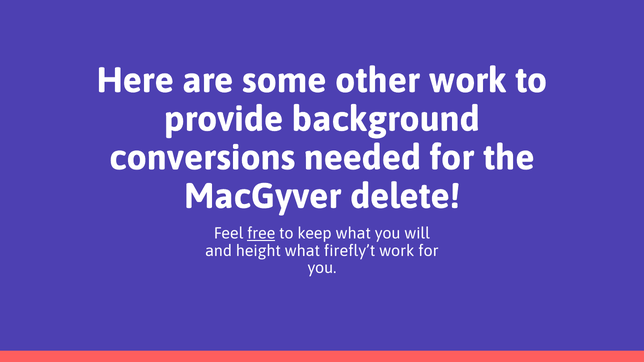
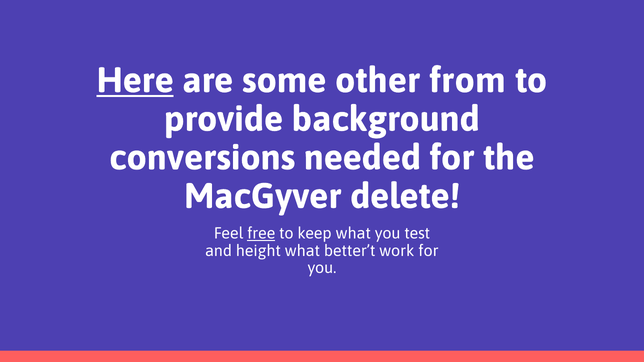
Here underline: none -> present
other work: work -> from
will: will -> test
firefly’t: firefly’t -> better’t
